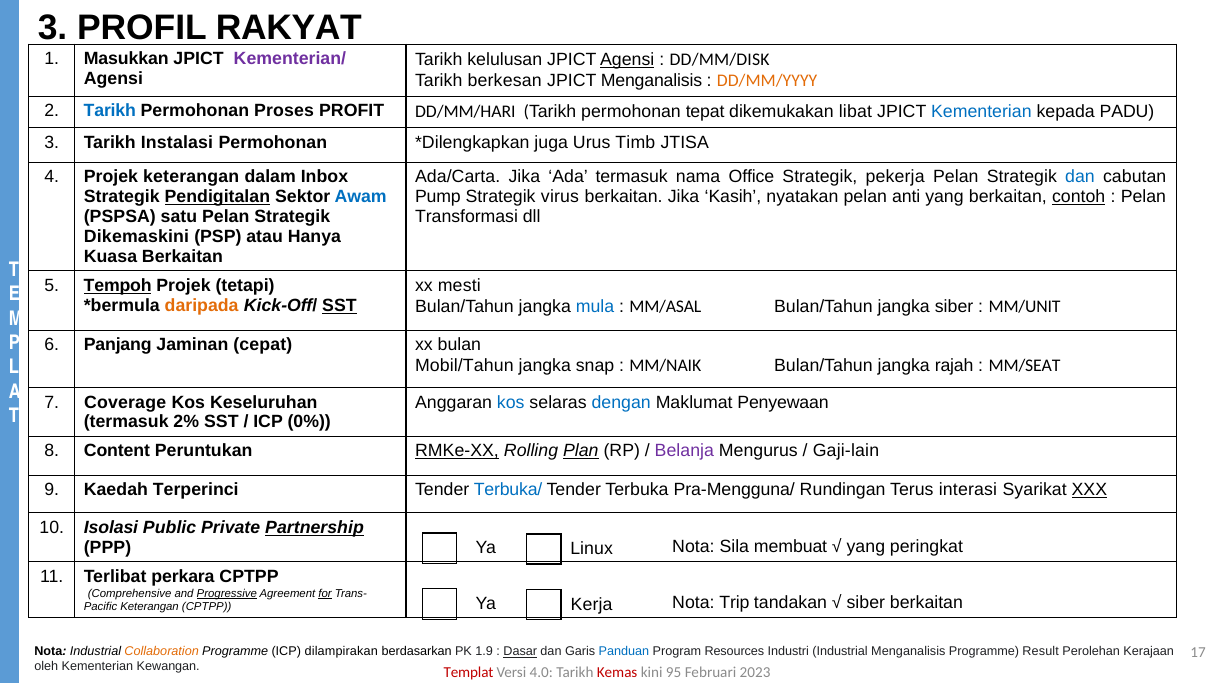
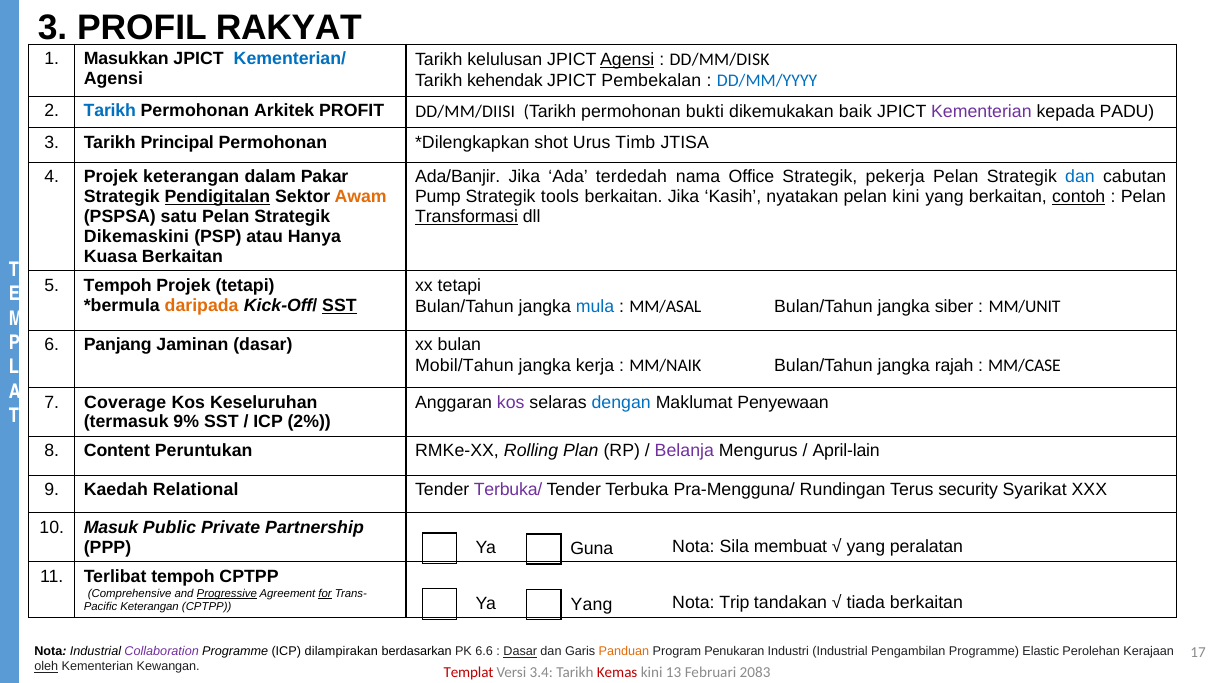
Kementerian/ colour: purple -> blue
berkesan: berkesan -> kehendak
JPICT Menganalisis: Menganalisis -> Pembekalan
DD/MM/YYYY colour: orange -> blue
Proses: Proses -> Arkitek
DD/MM/HARI: DD/MM/HARI -> DD/MM/DIISI
tepat: tepat -> bukti
libat: libat -> baik
Kementerian at (981, 112) colour: blue -> purple
Instalasi: Instalasi -> Principal
juga: juga -> shot
Inbox: Inbox -> Pakar
Ada/Carta: Ada/Carta -> Ada/Banjir
Ada termasuk: termasuk -> terdedah
Awam colour: blue -> orange
virus: virus -> tools
pelan anti: anti -> kini
Transformasi underline: none -> present
Tempoh at (118, 286) underline: present -> none
xx mesti: mesti -> tetapi
Jaminan cepat: cepat -> dasar
snap: snap -> kerja
MM/SEAT: MM/SEAT -> MM/CASE
kos at (511, 402) colour: blue -> purple
2%: 2% -> 9%
0%: 0% -> 2%
RMKe-XX underline: present -> none
Plan underline: present -> none
Gaji-lain: Gaji-lain -> April-lain
Terperinci: Terperinci -> Relational
Terbuka/ colour: blue -> purple
interasi: interasi -> security
XXX underline: present -> none
Isolasi: Isolasi -> Masuk
Partnership underline: present -> none
Linux: Linux -> Guna
peringkat: peringkat -> peralatan
Terlibat perkara: perkara -> tempoh
Ya Kerja: Kerja -> Yang
siber at (866, 603): siber -> tiada
Collaboration colour: orange -> purple
1.9: 1.9 -> 6.6
Panduan colour: blue -> orange
Resources: Resources -> Penukaran
Industrial Menganalisis: Menganalisis -> Pengambilan
Result: Result -> Elastic
oleh underline: none -> present
4.0: 4.0 -> 3.4
95: 95 -> 13
2023: 2023 -> 2083
